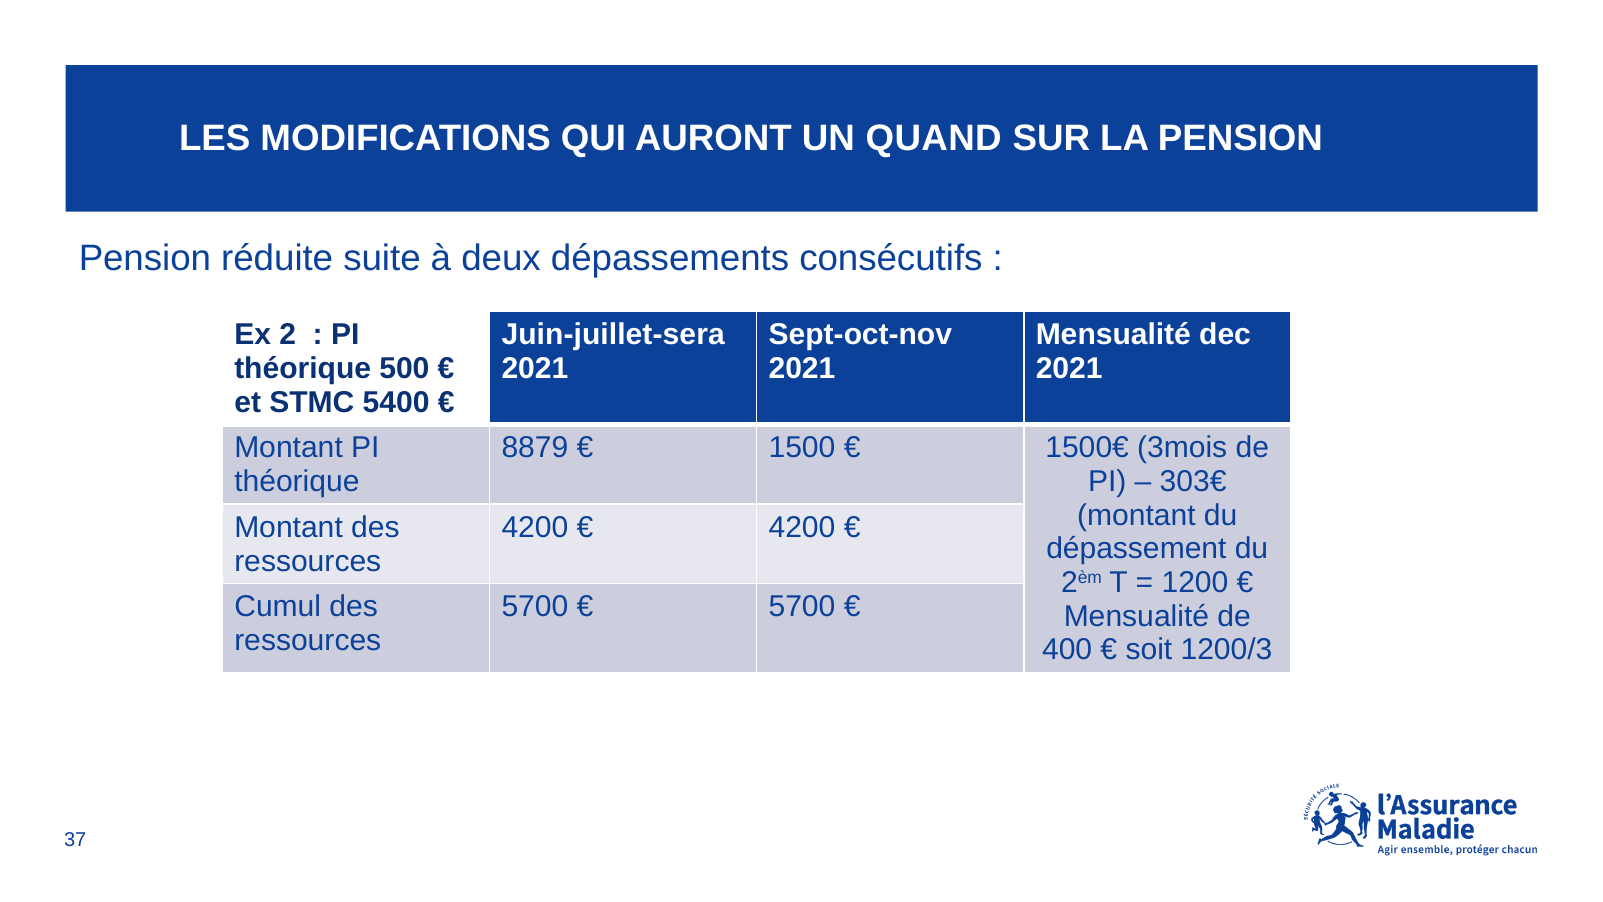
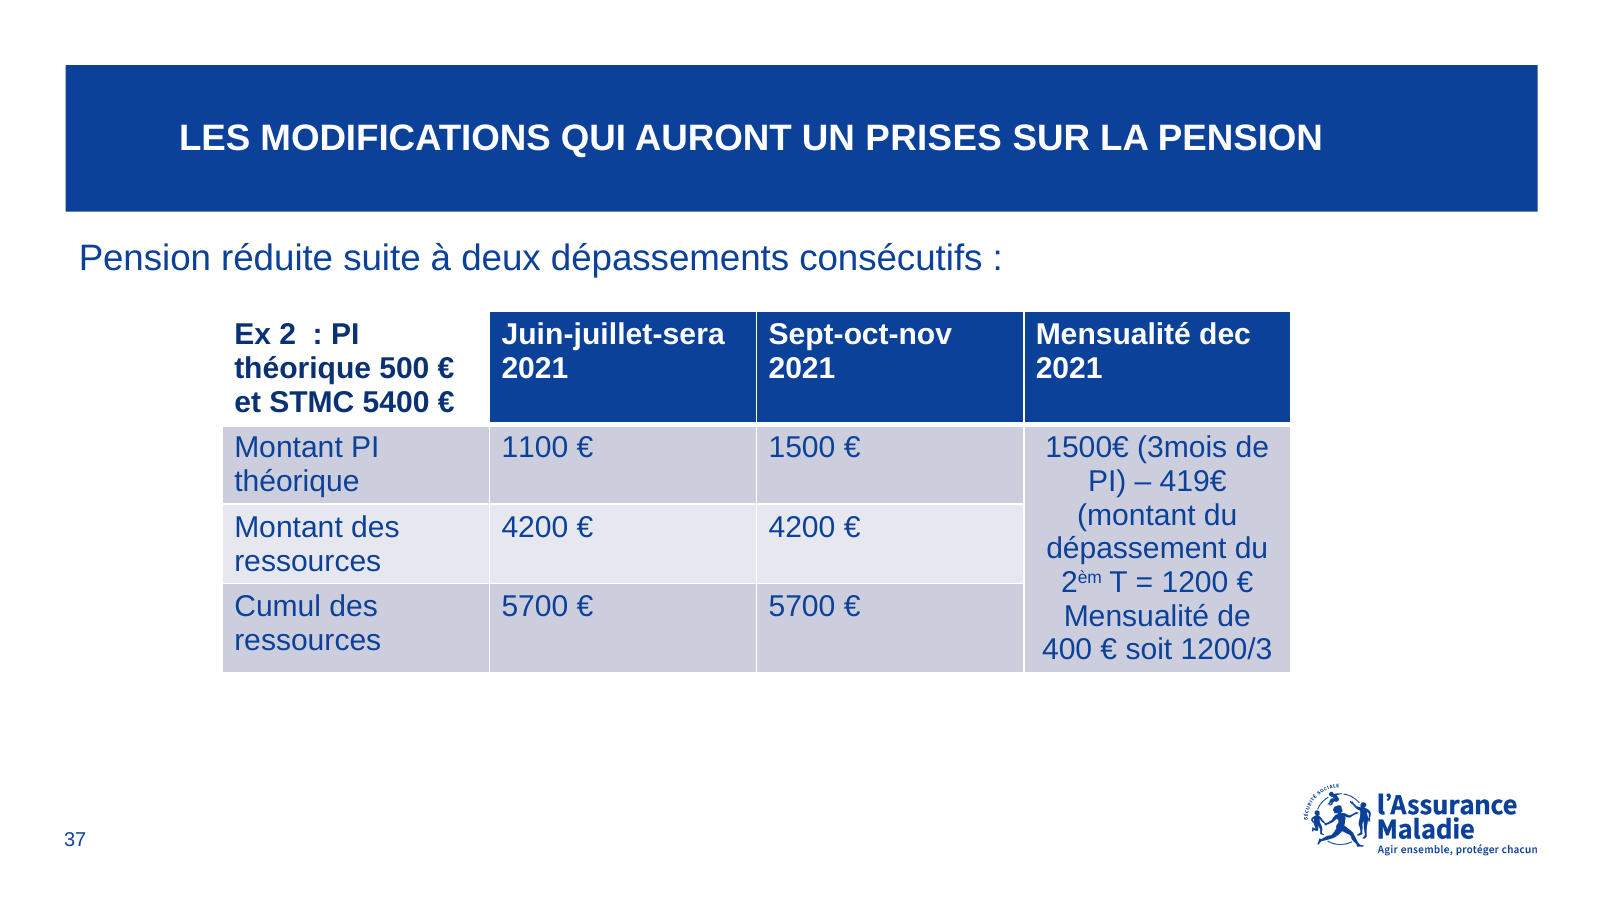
QUAND: QUAND -> PRISES
8879: 8879 -> 1100
303€: 303€ -> 419€
